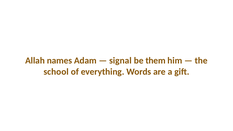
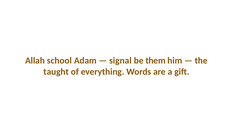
names: names -> school
school: school -> taught
